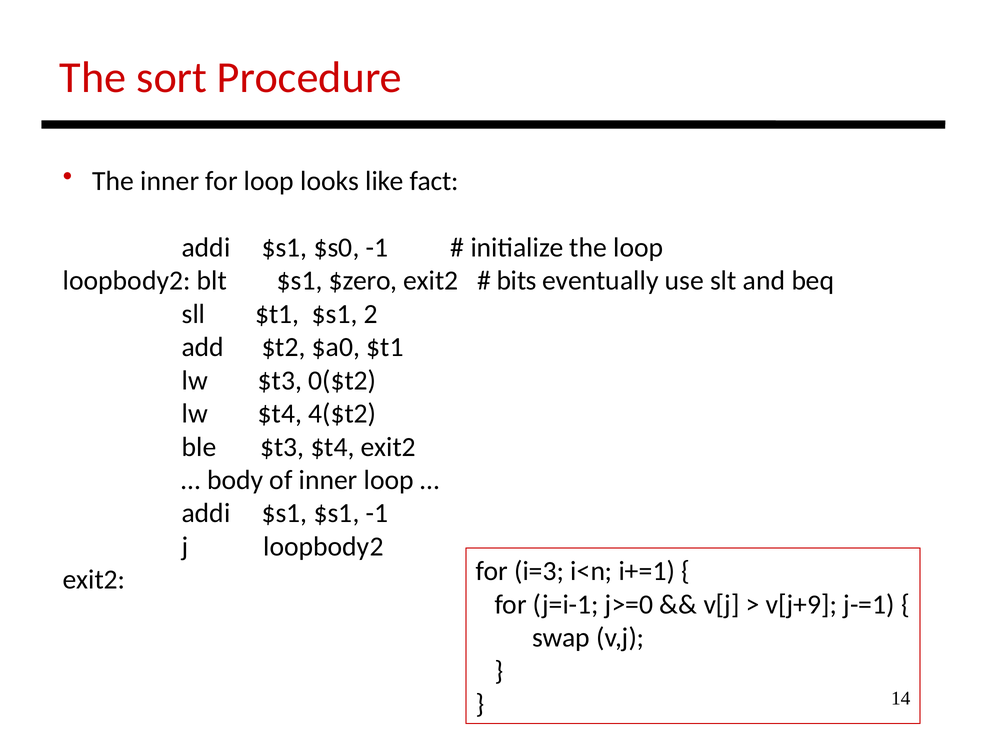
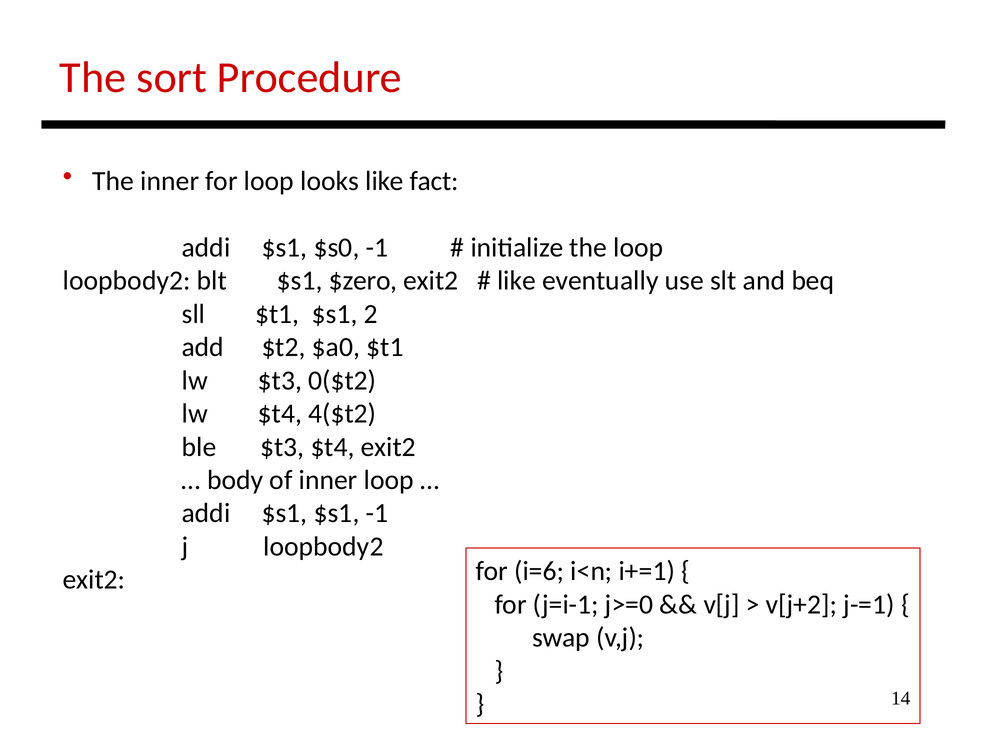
bits at (517, 281): bits -> like
i=3: i=3 -> i=6
v[j+9: v[j+9 -> v[j+2
